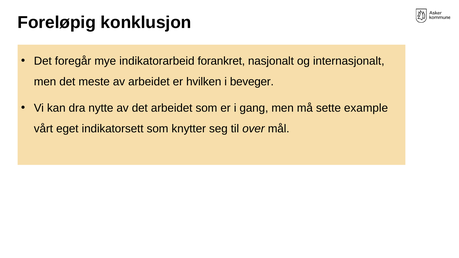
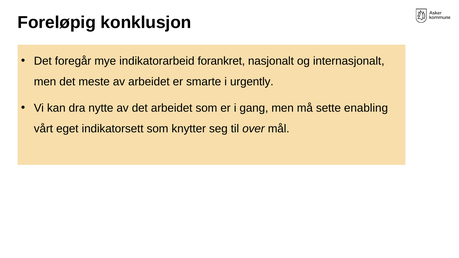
hvilken: hvilken -> smarte
beveger: beveger -> urgently
example: example -> enabling
